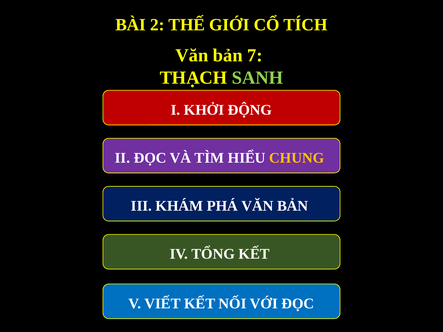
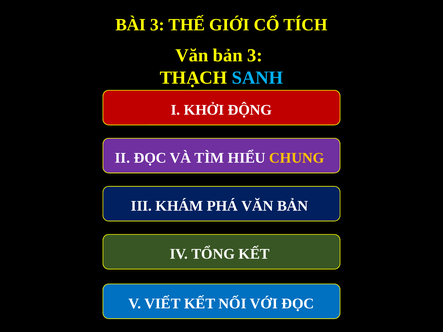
BÀI 2: 2 -> 3
bản 7: 7 -> 3
SANH colour: light green -> light blue
